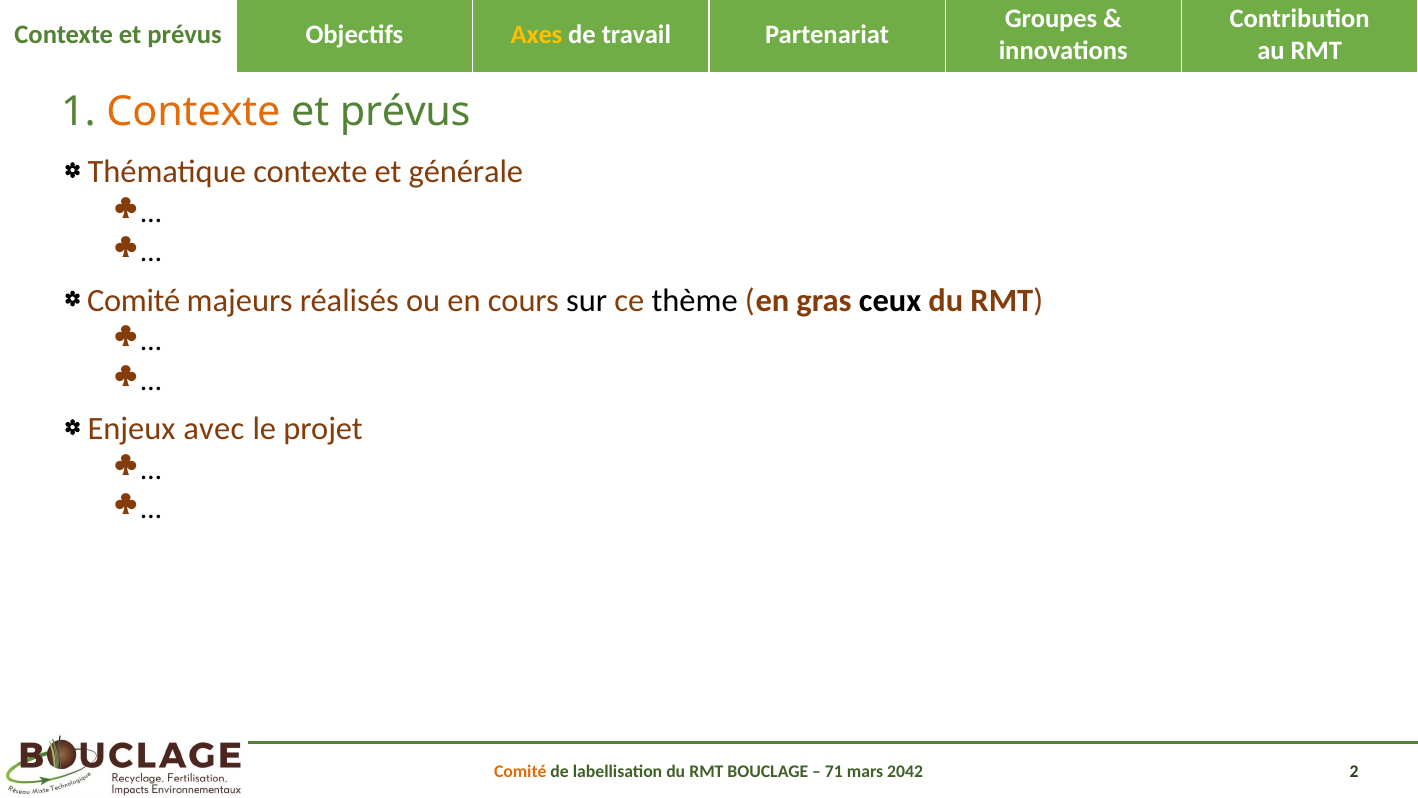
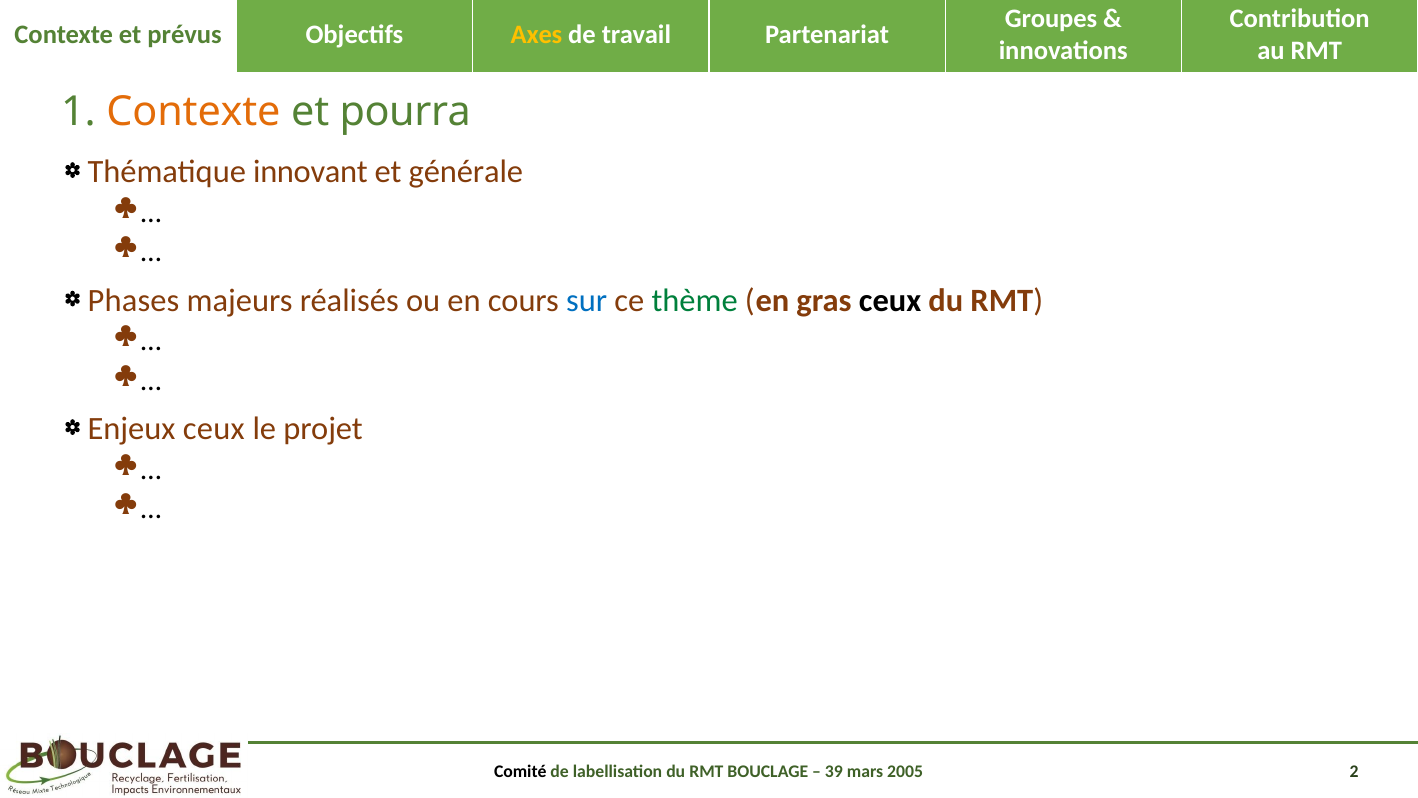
prévus at (405, 112): prévus -> pourra
Thématique contexte: contexte -> innovant
Comité at (134, 300): Comité -> Phases
sur colour: black -> blue
thème colour: black -> green
Enjeux avec: avec -> ceux
Comité at (520, 771) colour: orange -> black
71: 71 -> 39
2042: 2042 -> 2005
